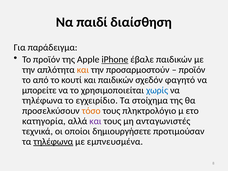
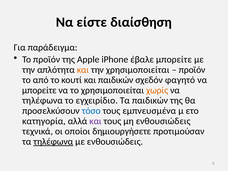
παιδί: παιδί -> είστε
iPhone underline: present -> none
έβαλε παιδικών: παιδικών -> μπορείτε
την προσαρμοστούν: προσαρμοστούν -> χρησιμοποιείται
χωρίς colour: blue -> orange
Τα στοίχημα: στοίχημα -> παιδικών
τόσο colour: orange -> blue
πληκτρολόγιο: πληκτρολόγιο -> εμπνευσμένα
μη ανταγωνιστές: ανταγωνιστές -> ενθουσιώδεις
με εμπνευσμένα: εμπνευσμένα -> ενθουσιώδεις
